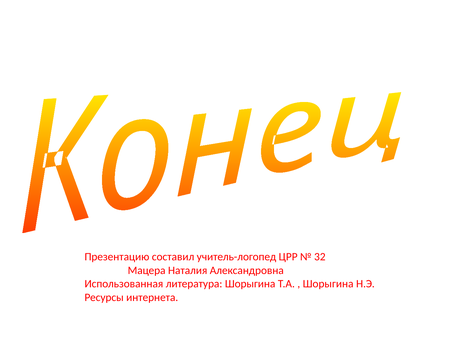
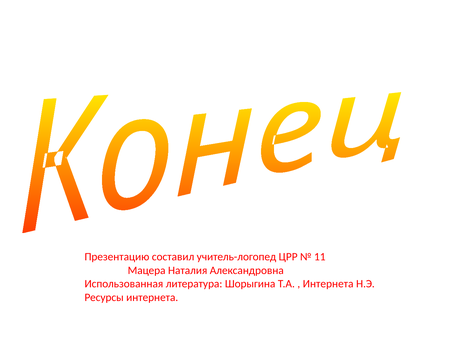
32: 32 -> 11
Шорыгина at (328, 283): Шорыгина -> Интернета
